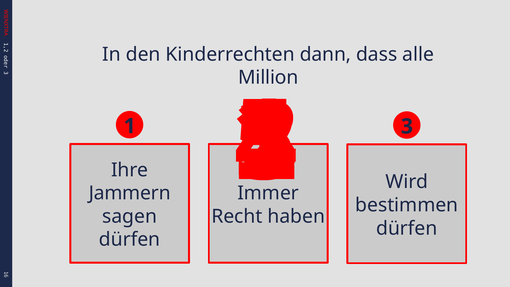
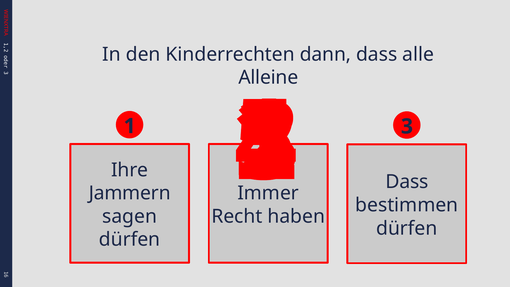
Million: Million -> Alleine
Wird at (407, 182): Wird -> Dass
